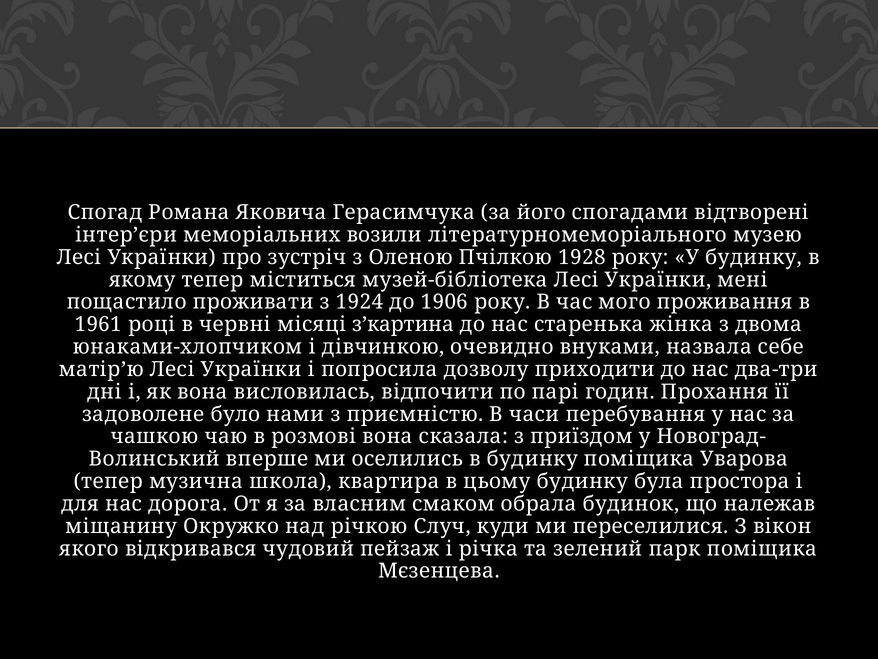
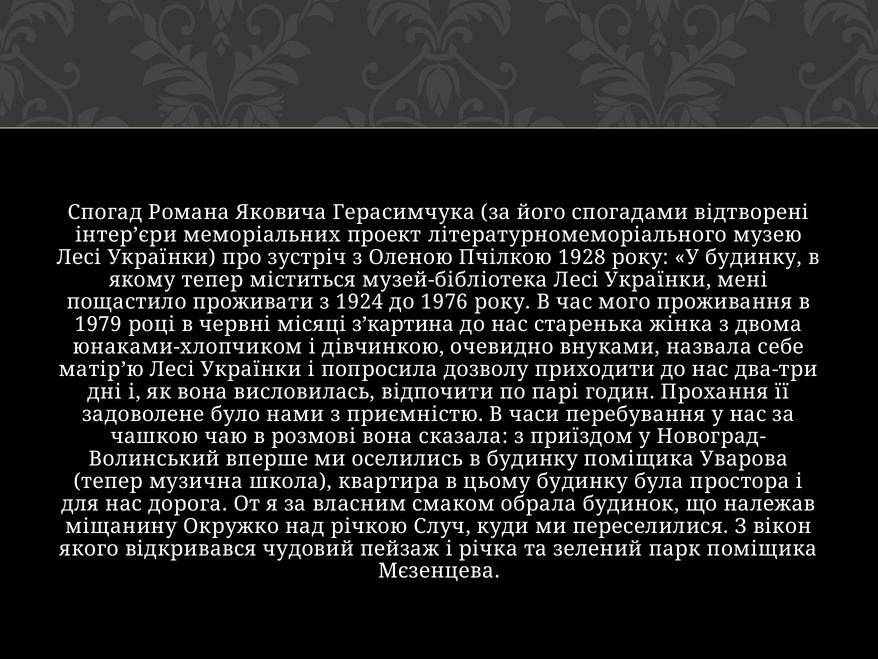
возили: возили -> проект
1906: 1906 -> 1976
1961: 1961 -> 1979
